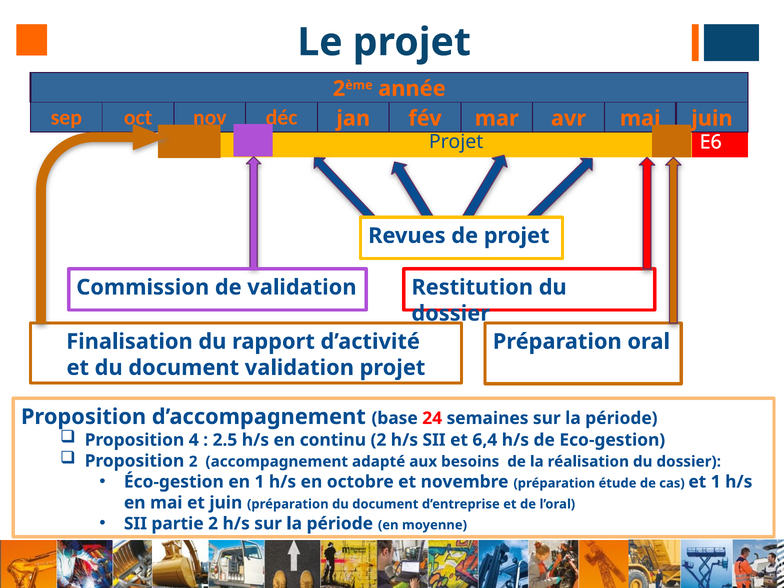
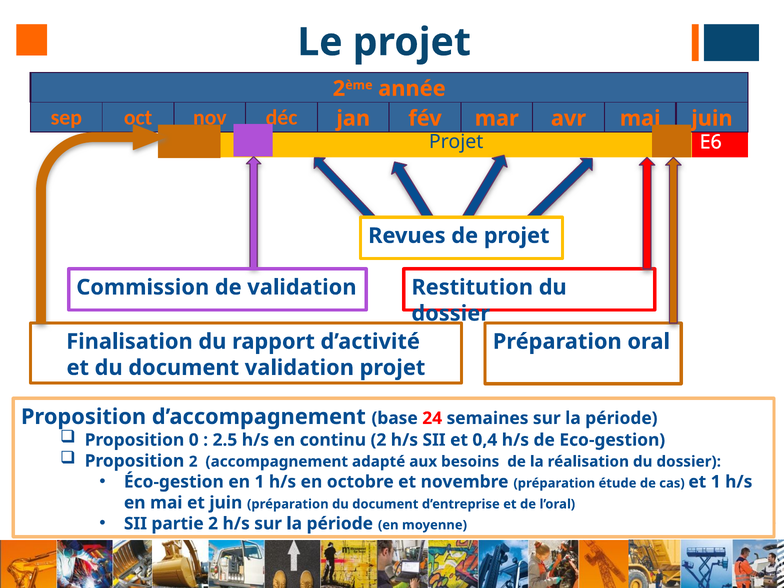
4: 4 -> 0
6,4: 6,4 -> 0,4
